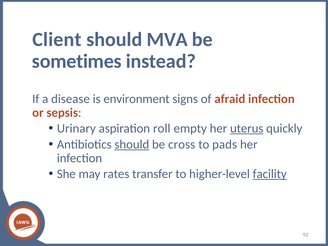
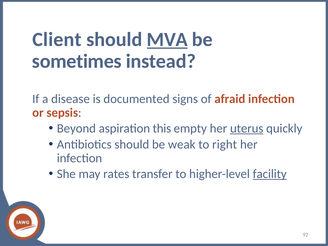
MVA underline: none -> present
environment: environment -> documented
Urinary: Urinary -> Beyond
roll: roll -> this
should at (132, 144) underline: present -> none
cross: cross -> weak
pads: pads -> right
